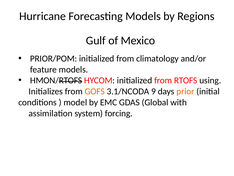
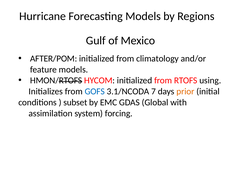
PRIOR/POM: PRIOR/POM -> AFTER/POM
GOFS colour: orange -> blue
9: 9 -> 7
model: model -> subset
